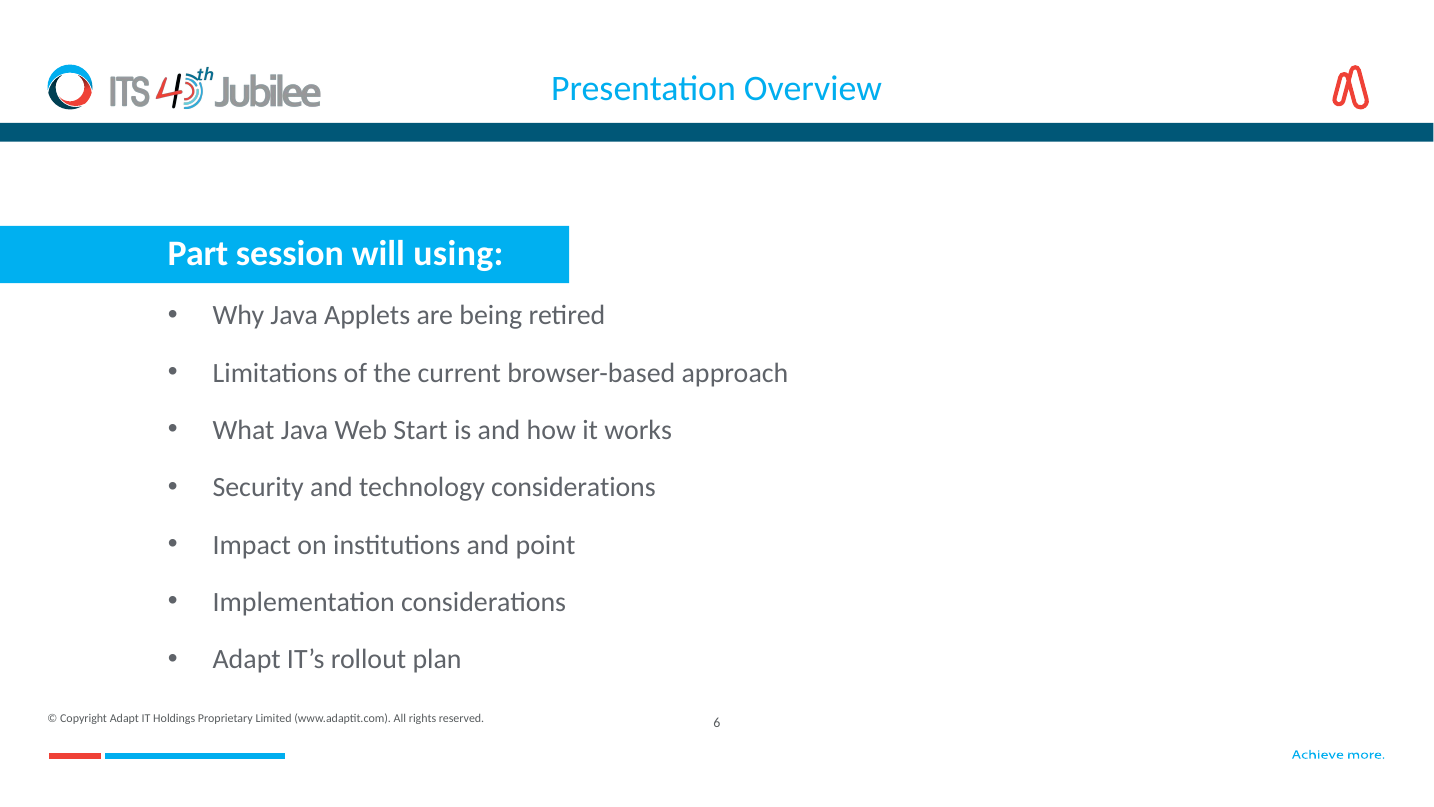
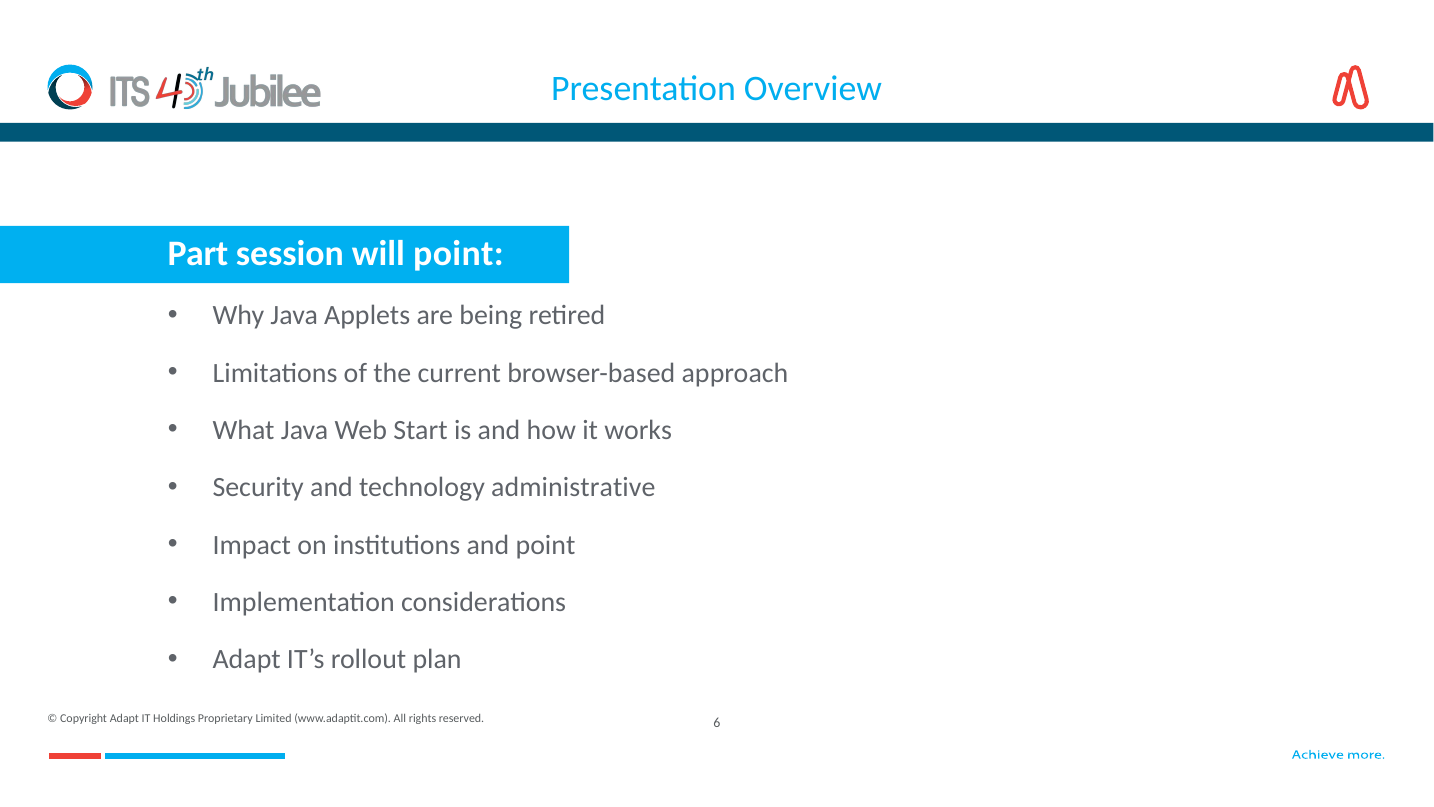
will using: using -> point
technology considerations: considerations -> administrative
